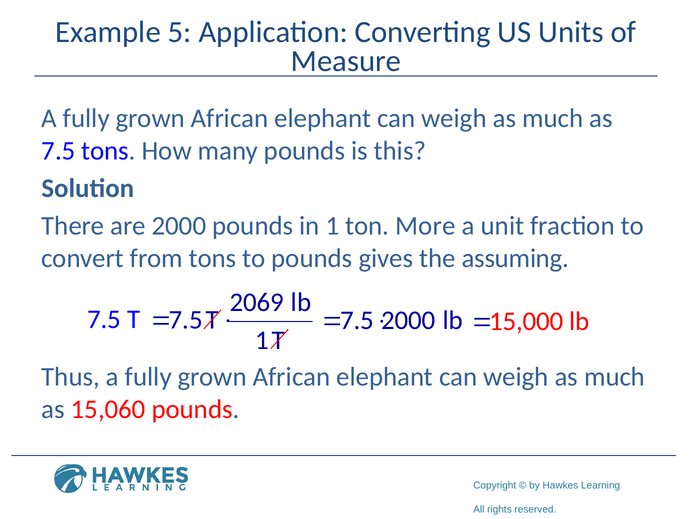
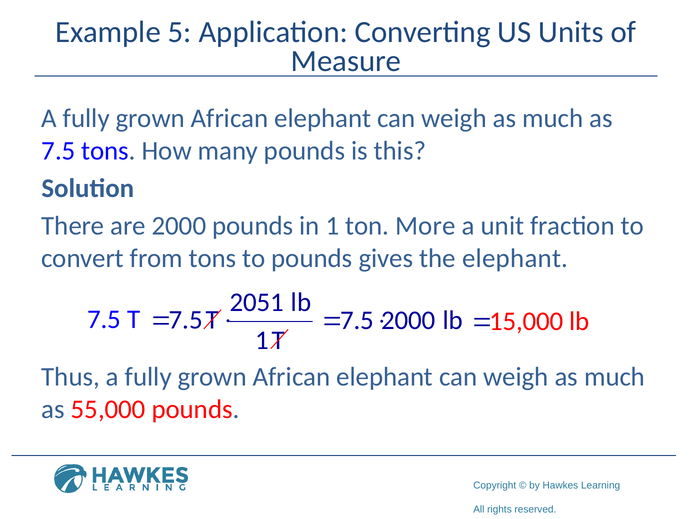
the assuming: assuming -> elephant
2069: 2069 -> 2051
15,060: 15,060 -> 55,000
